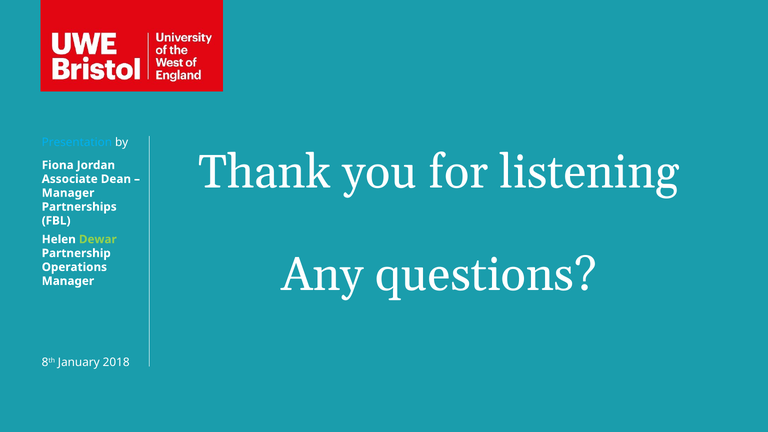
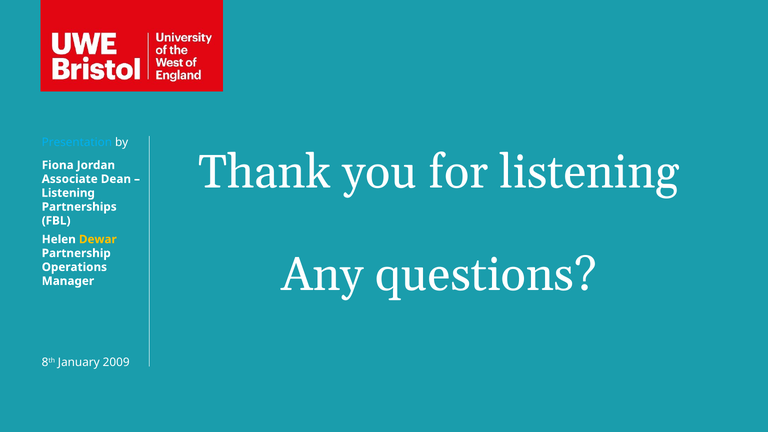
Manager at (68, 193): Manager -> Listening
Dewar colour: light green -> yellow
2018: 2018 -> 2009
